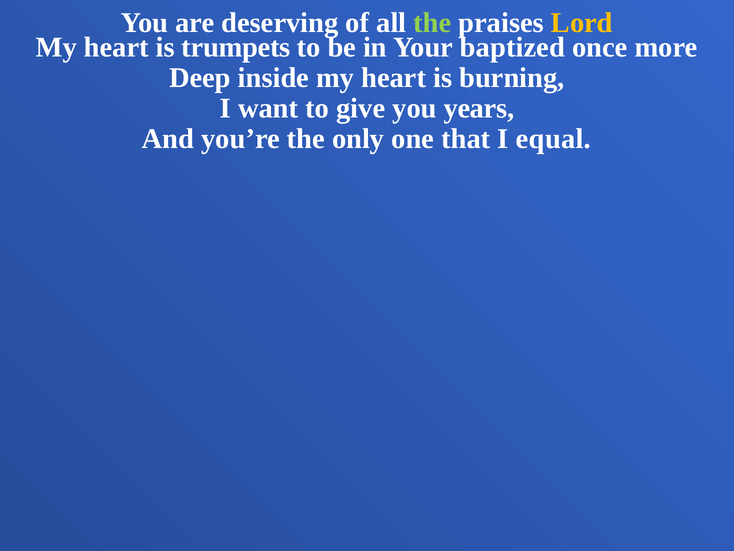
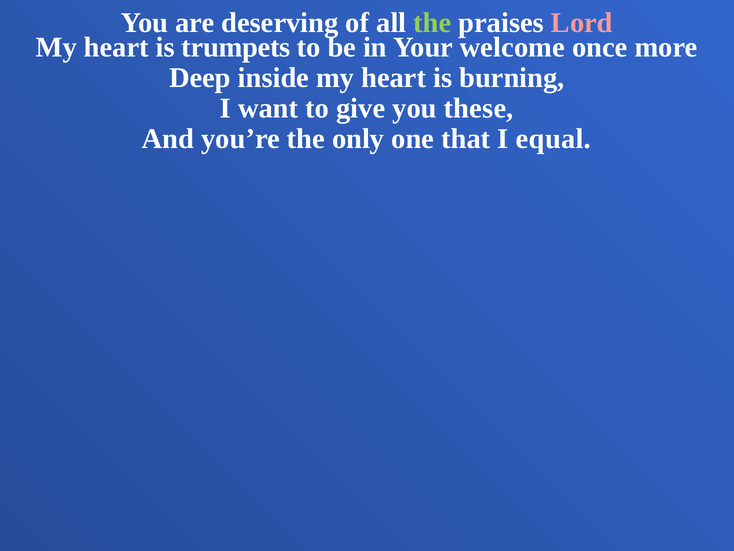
Lord colour: yellow -> pink
baptized: baptized -> welcome
years: years -> these
